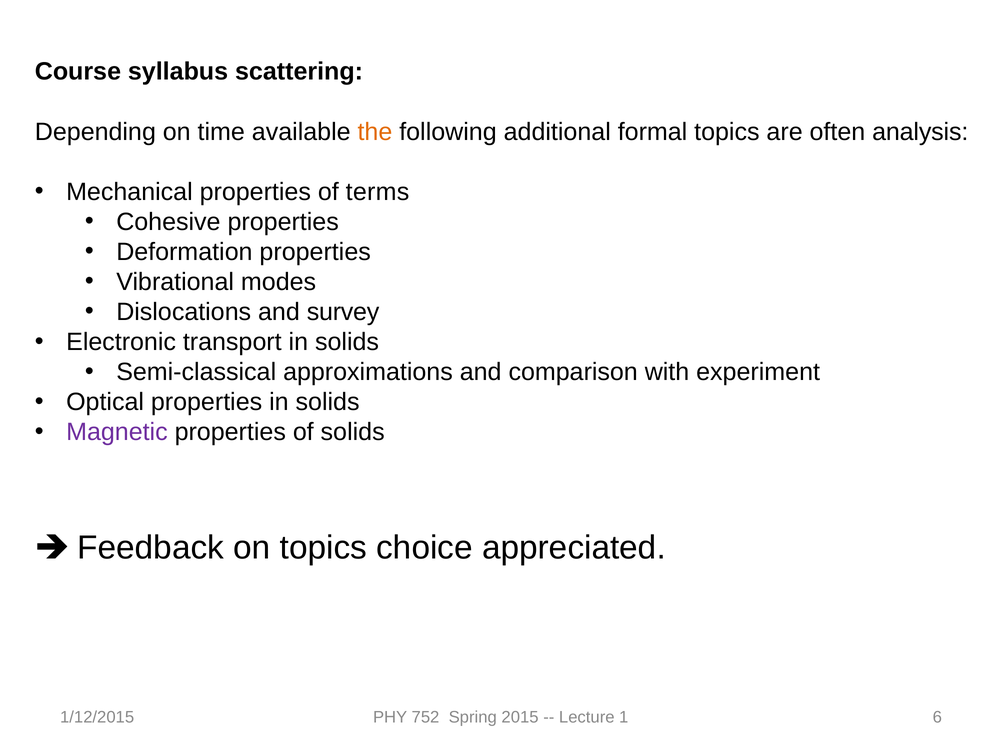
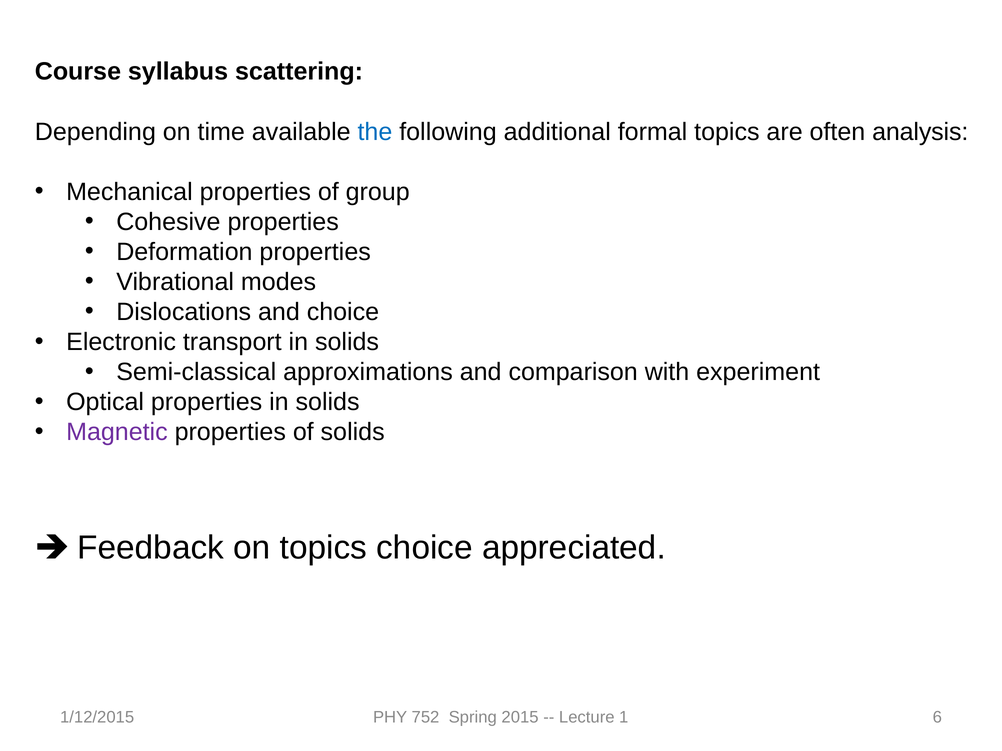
the colour: orange -> blue
terms: terms -> group
and survey: survey -> choice
